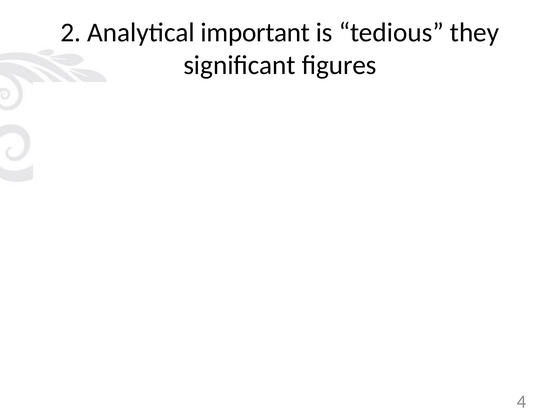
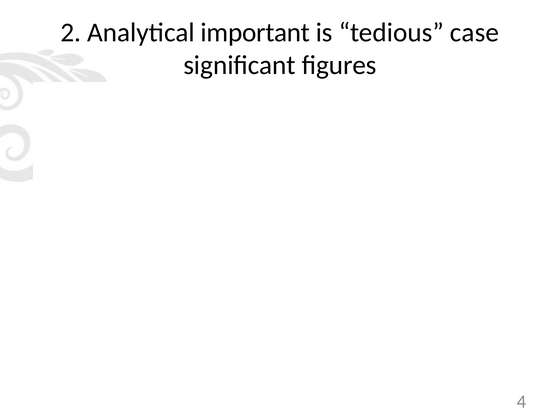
they: they -> case
